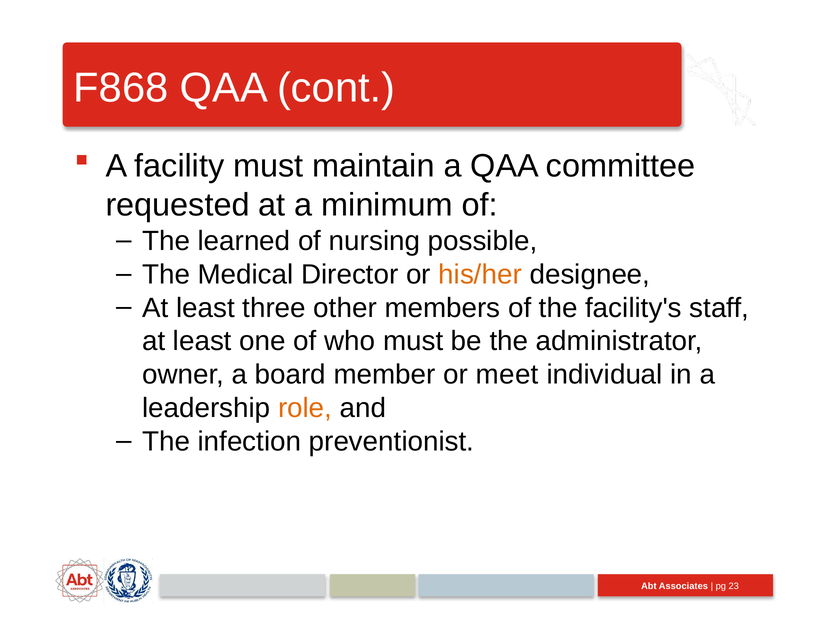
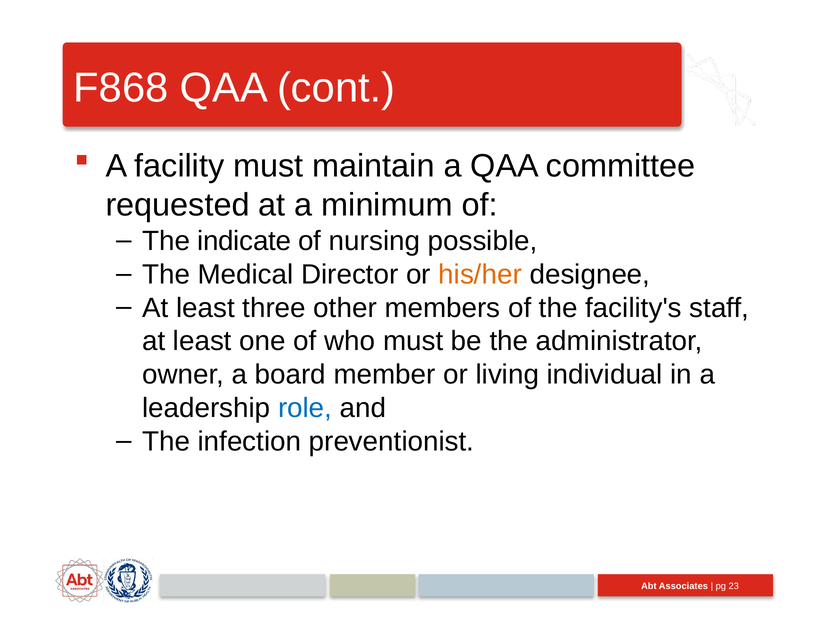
learned: learned -> indicate
meet: meet -> living
role colour: orange -> blue
